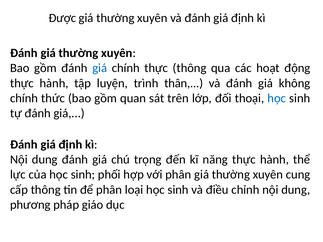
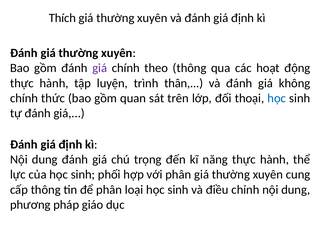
Được: Được -> Thích
giá at (100, 68) colour: blue -> purple
chính thực: thực -> theo
